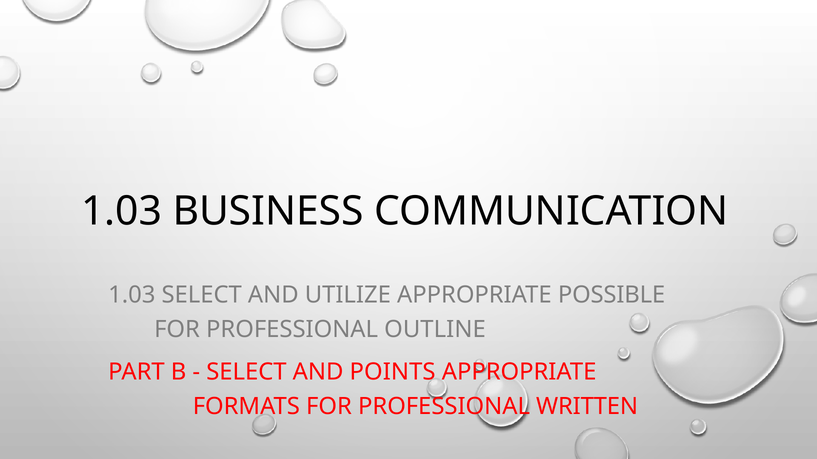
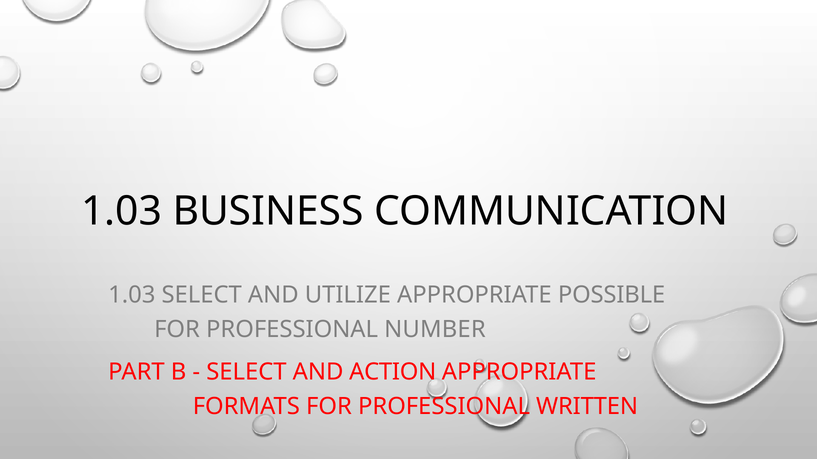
OUTLINE: OUTLINE -> NUMBER
POINTS: POINTS -> ACTION
